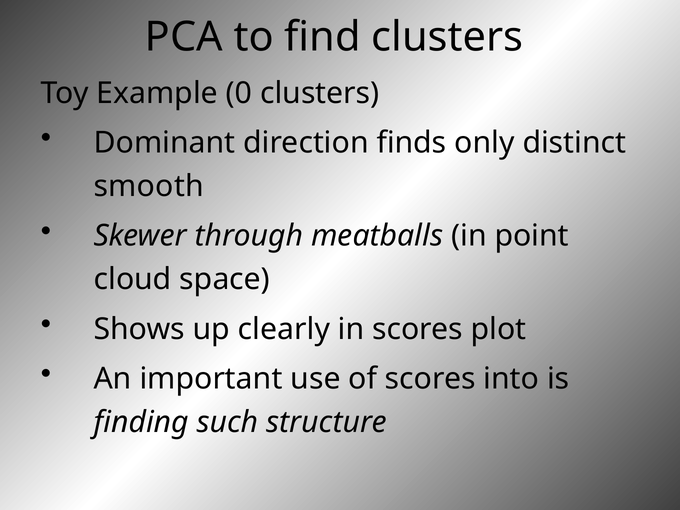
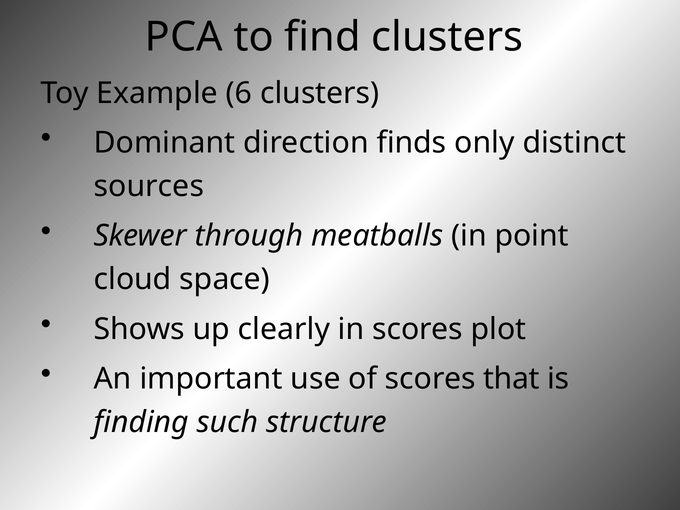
0: 0 -> 6
smooth: smooth -> sources
into: into -> that
